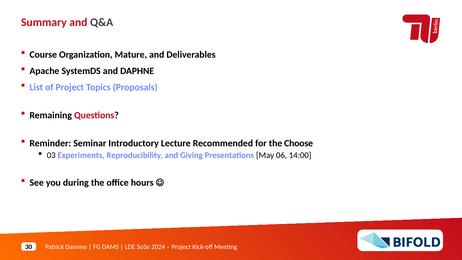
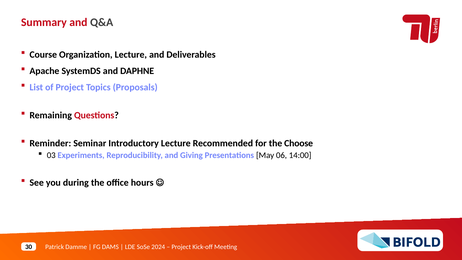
Organization Mature: Mature -> Lecture
